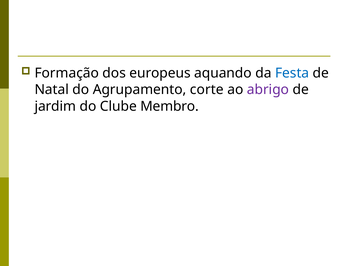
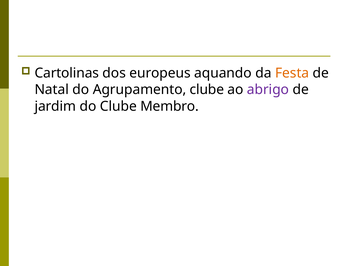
Formação: Formação -> Cartolinas
Festa colour: blue -> orange
Agrupamento corte: corte -> clube
